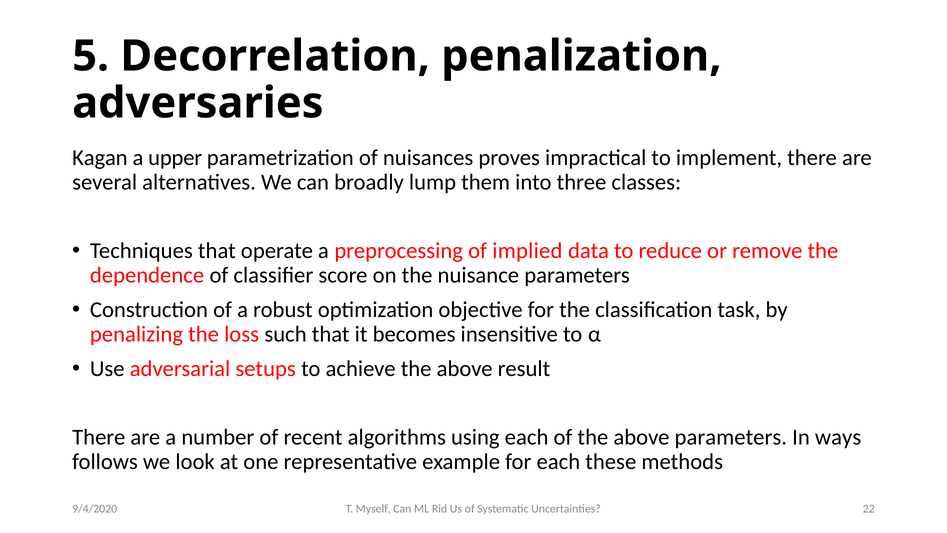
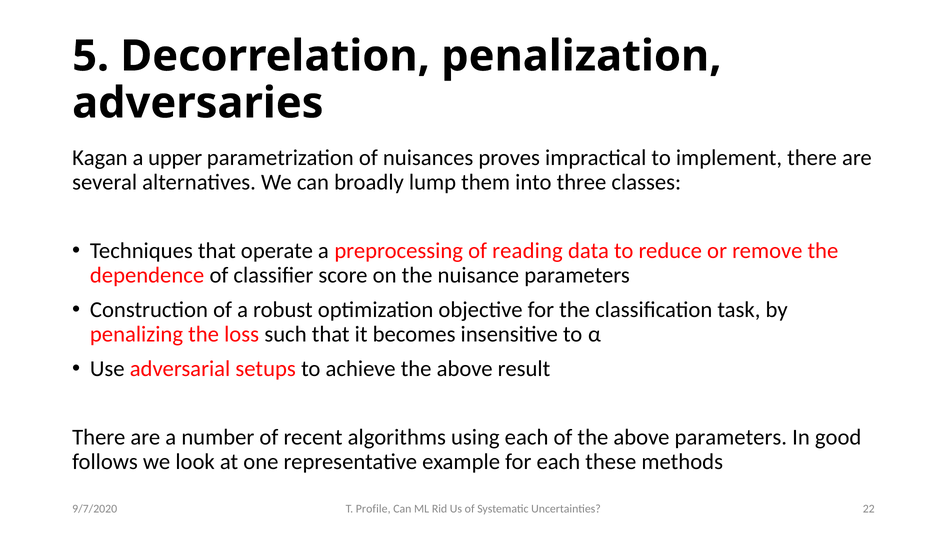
implied: implied -> reading
ways: ways -> good
9/4/2020: 9/4/2020 -> 9/7/2020
Myself: Myself -> Profile
